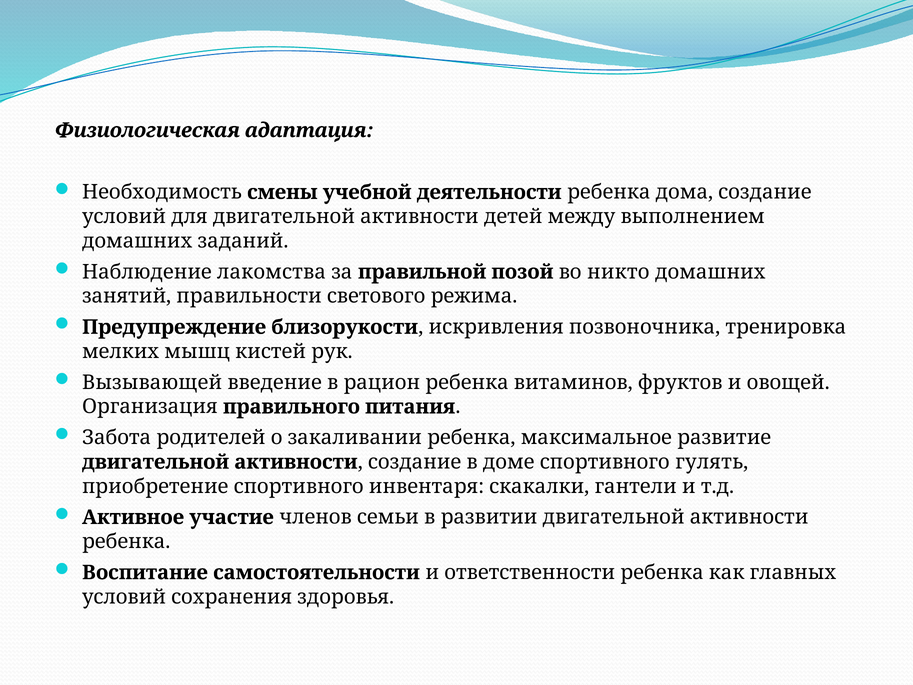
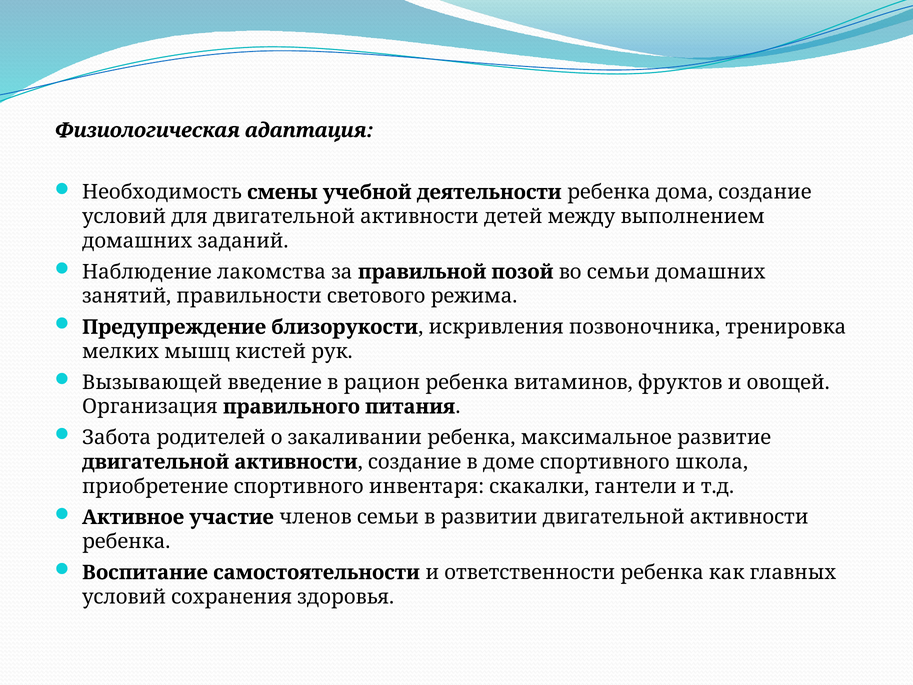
во никто: никто -> семьи
гулять: гулять -> школа
